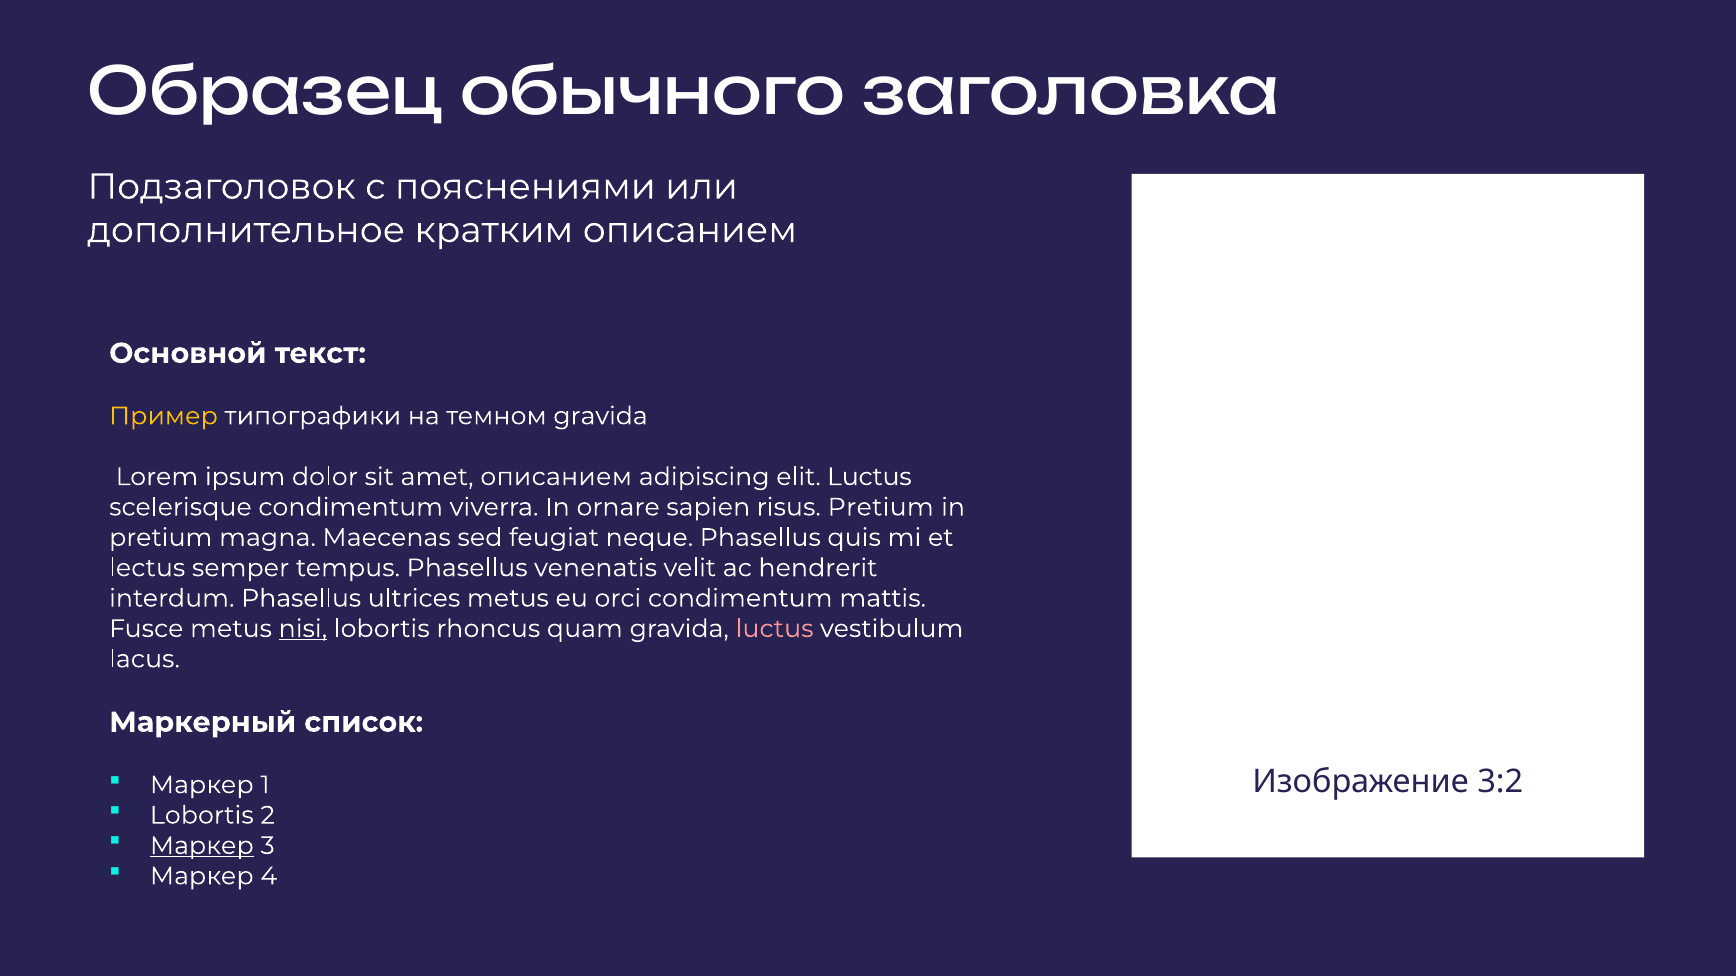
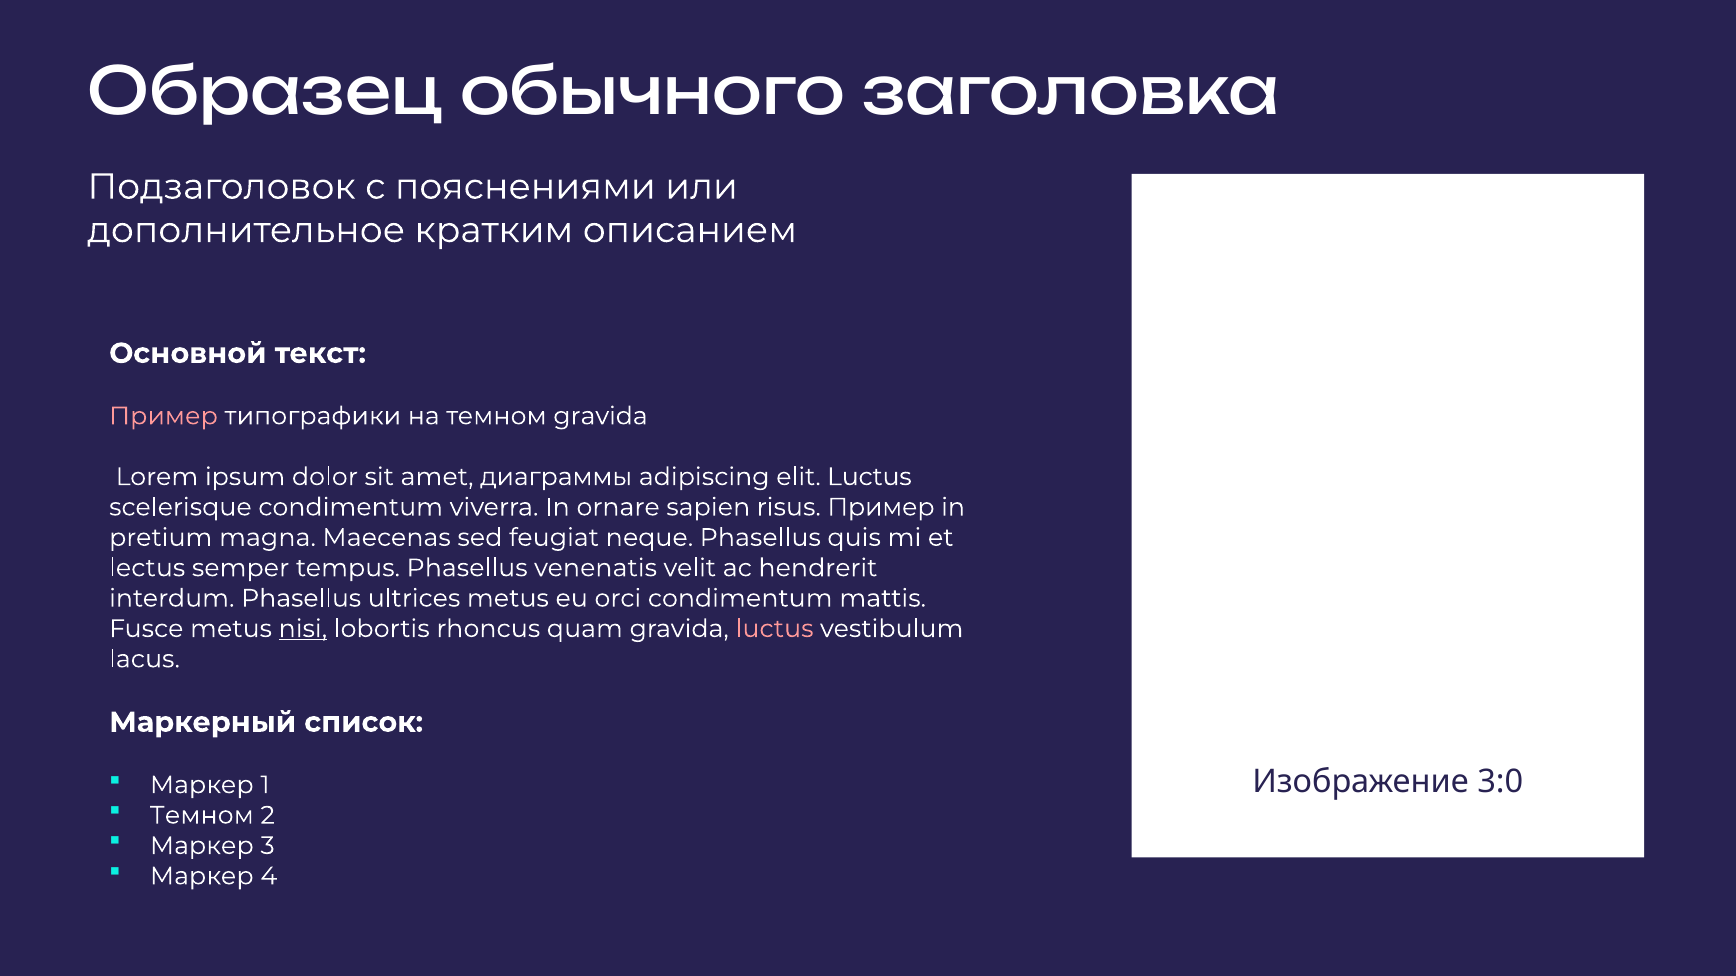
Пример at (164, 416) colour: yellow -> pink
amet описанием: описанием -> диаграммы
risus Pretium: Pretium -> Пример
3:2: 3:2 -> 3:0
Lobortis at (202, 816): Lobortis -> Темном
Маркер at (202, 846) underline: present -> none
